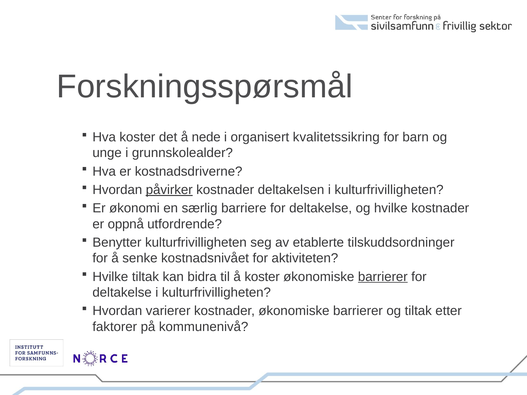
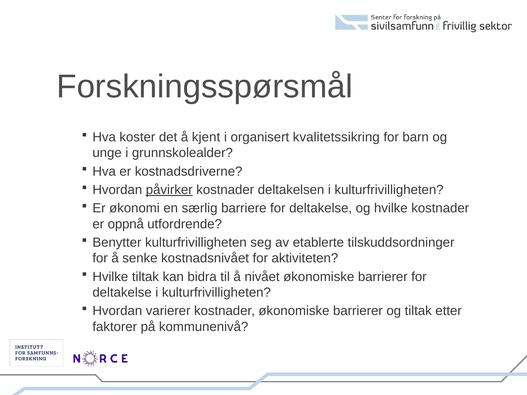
nede: nede -> kjent
å koster: koster -> nivået
barrierer at (383, 277) underline: present -> none
